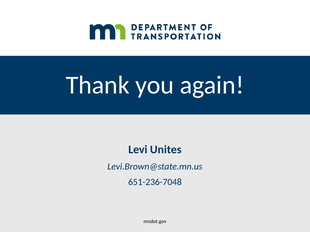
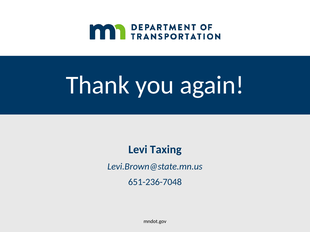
Unites: Unites -> Taxing
